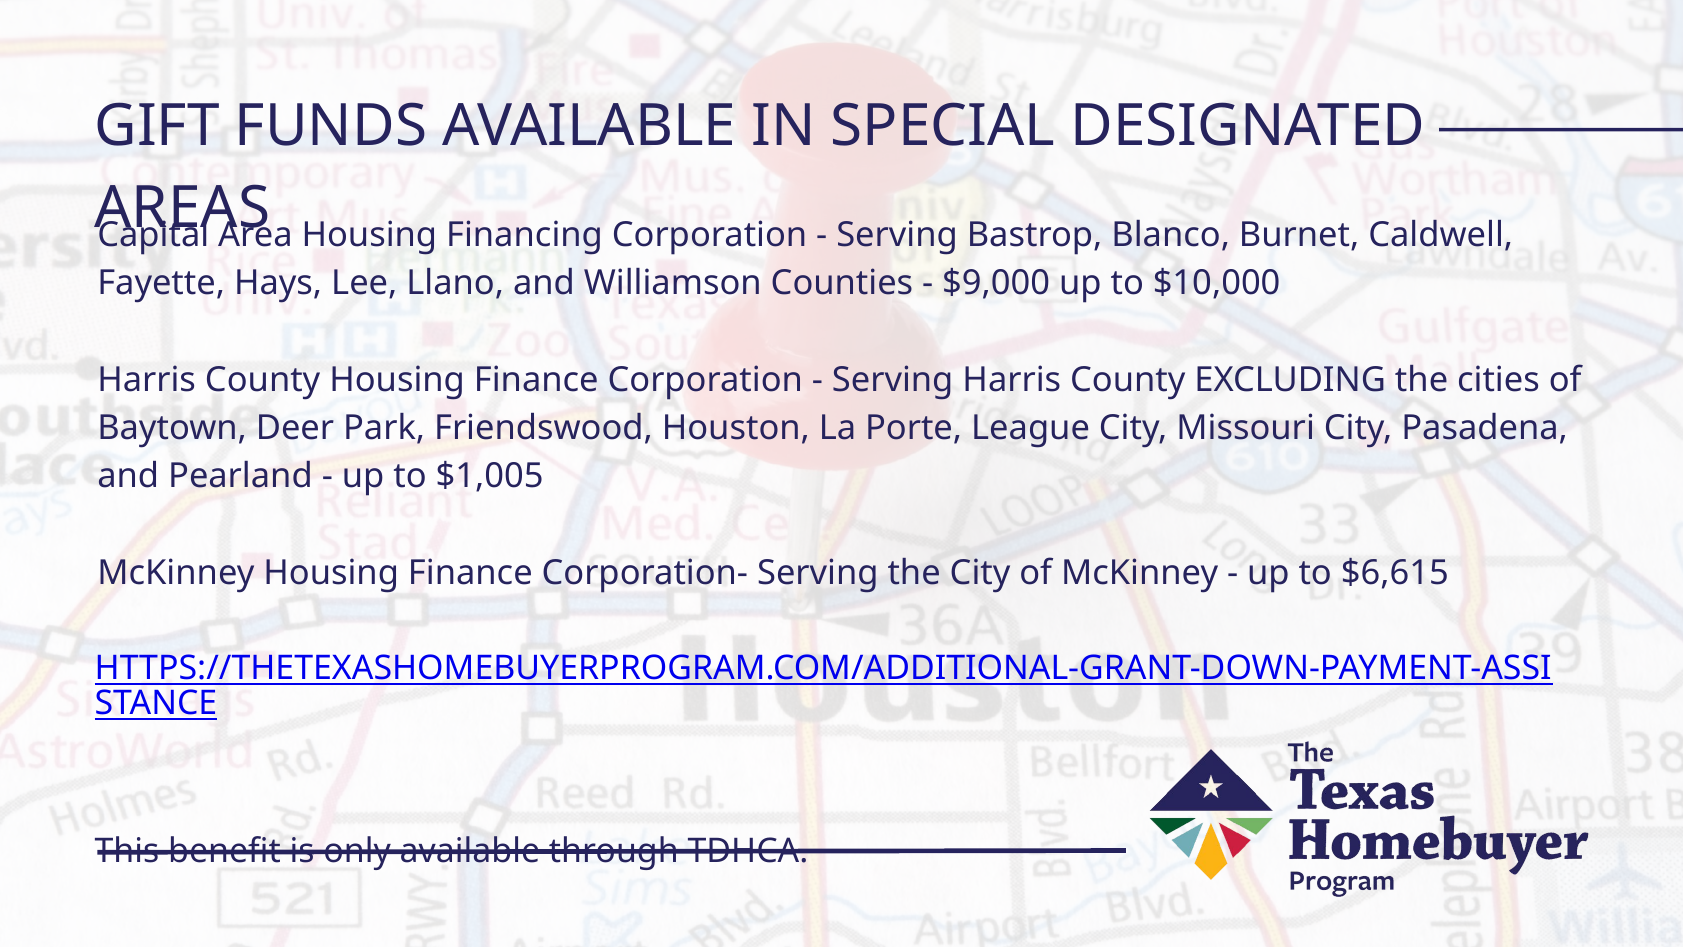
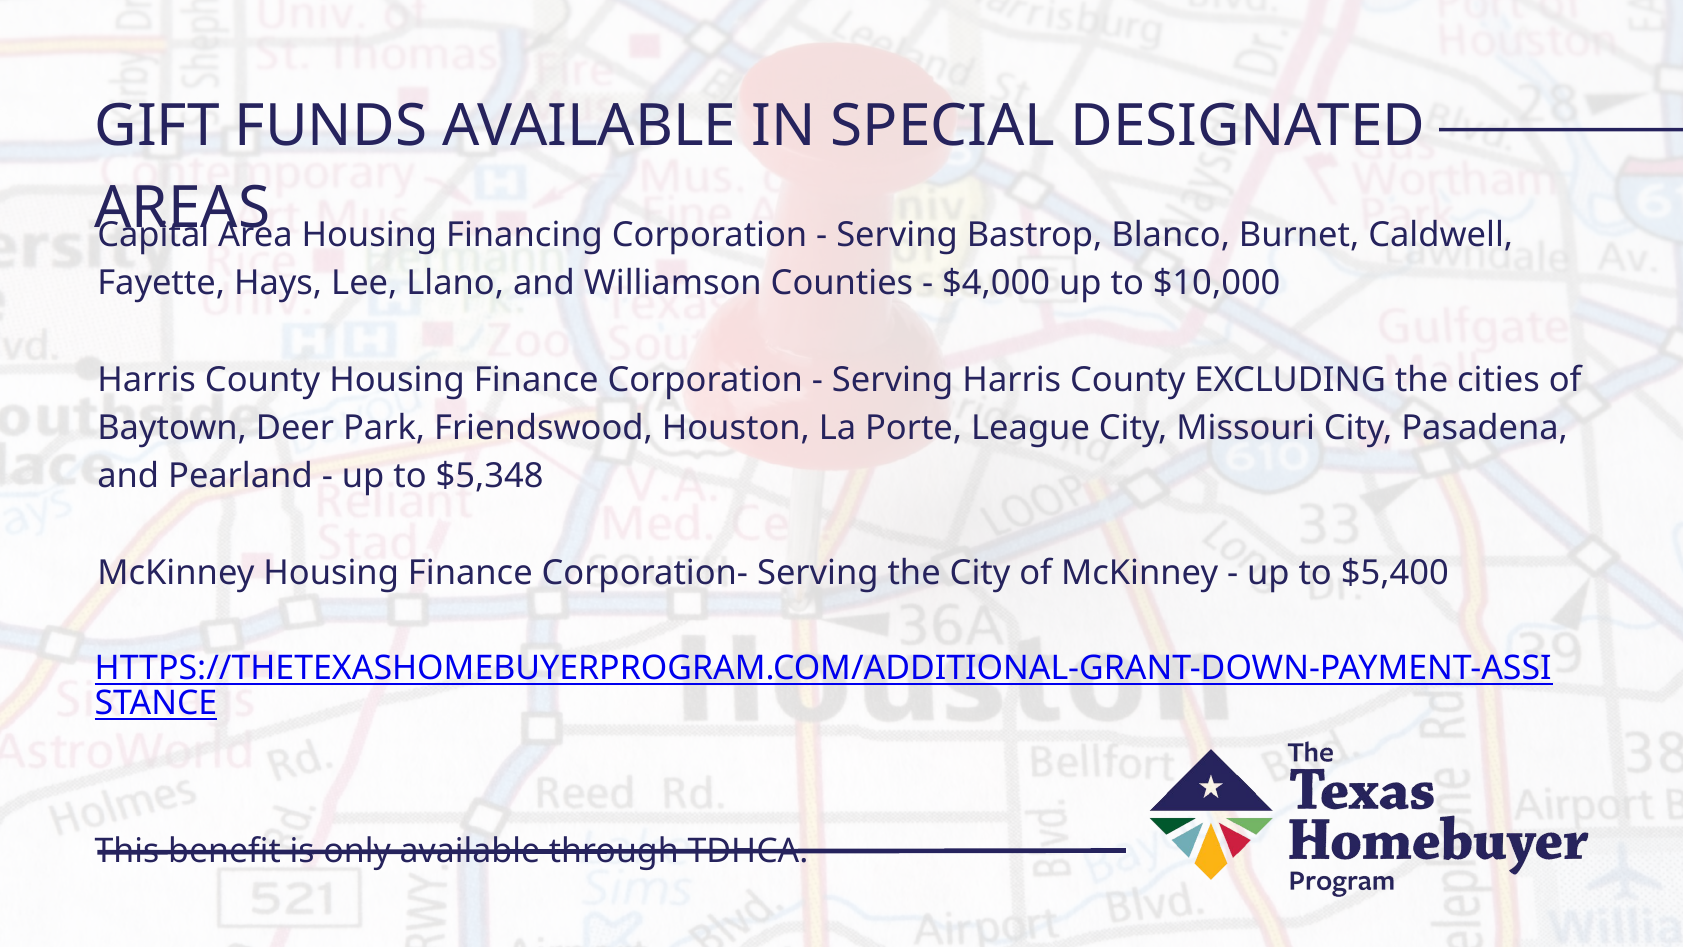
$9,000: $9,000 -> $4,000
$1,005: $1,005 -> $5,348
$6,615: $6,615 -> $5,400
